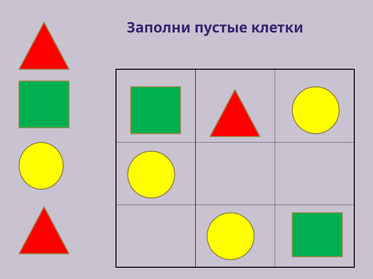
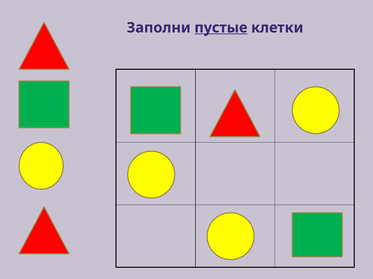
пустые underline: none -> present
